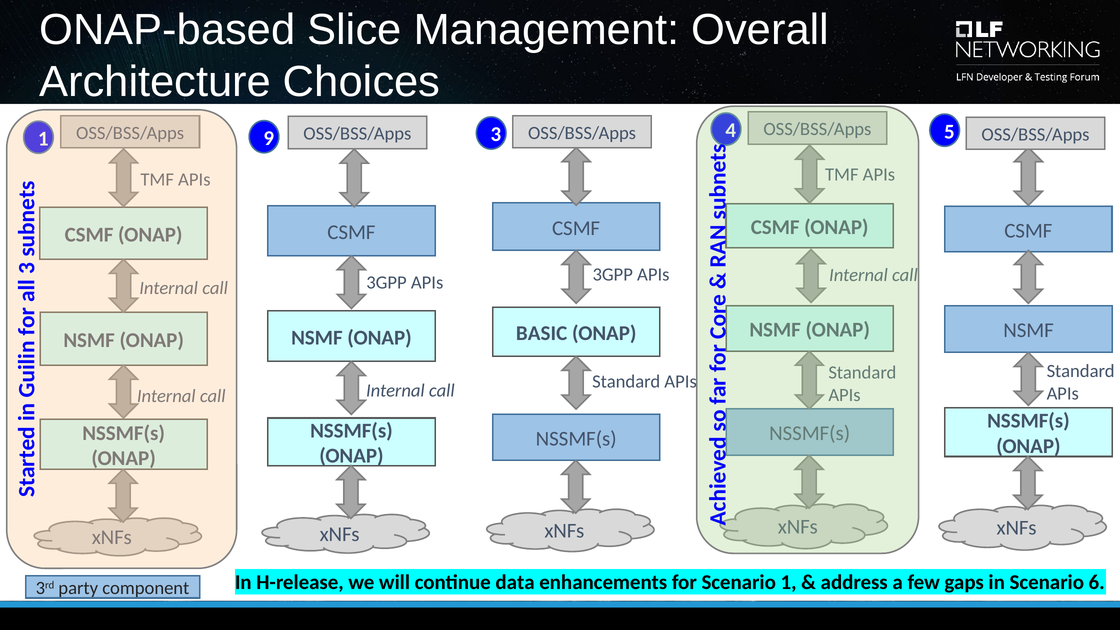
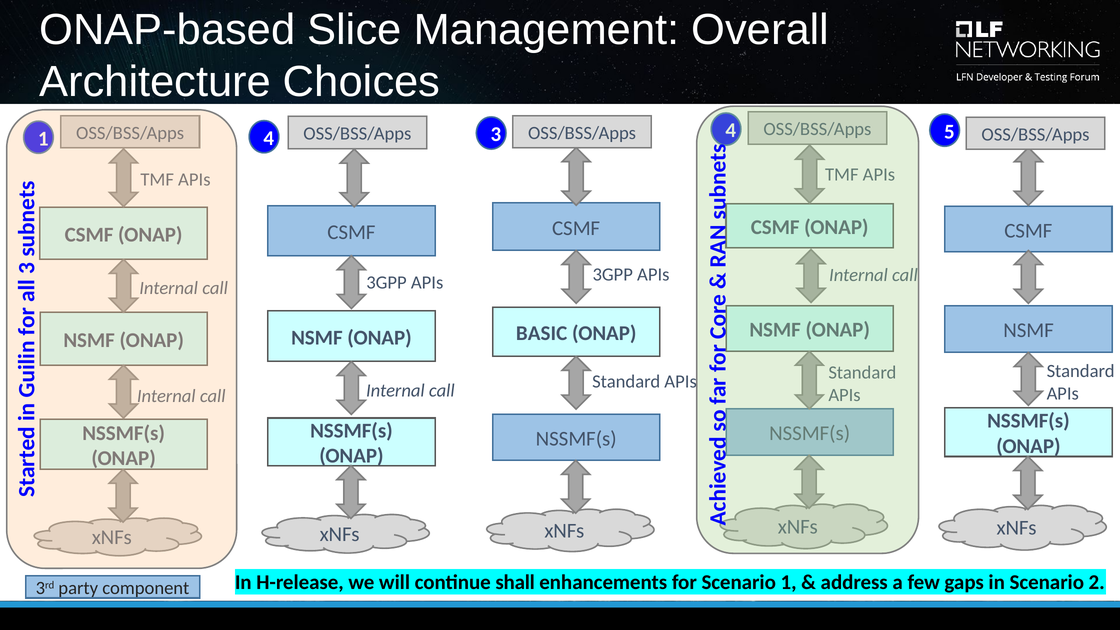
9 at (269, 138): 9 -> 4
data: data -> shall
6: 6 -> 2
